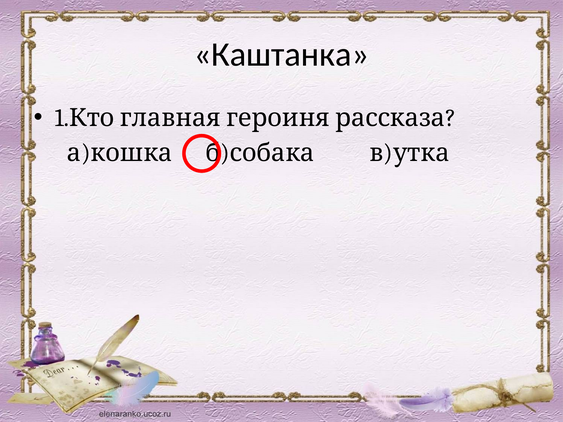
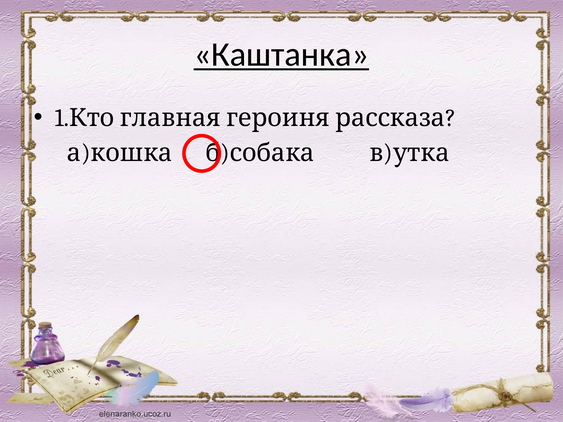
Каштанка underline: none -> present
